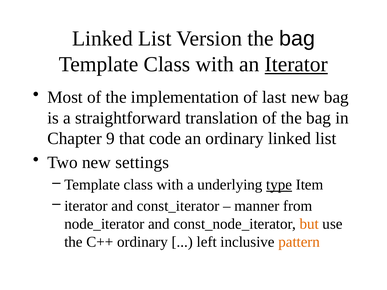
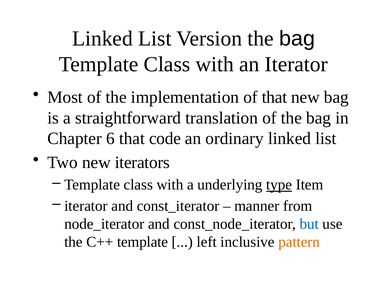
Iterator at (296, 64) underline: present -> none
of last: last -> that
9: 9 -> 6
settings: settings -> iterators
but colour: orange -> blue
C++ ordinary: ordinary -> template
